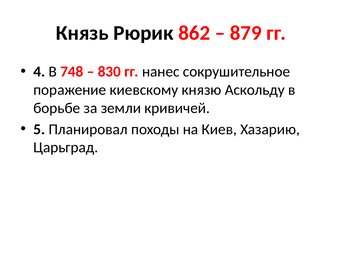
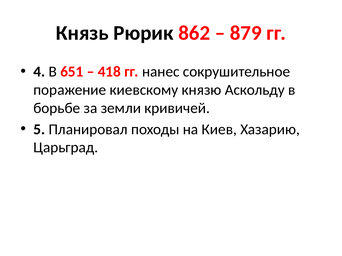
748: 748 -> 651
830: 830 -> 418
